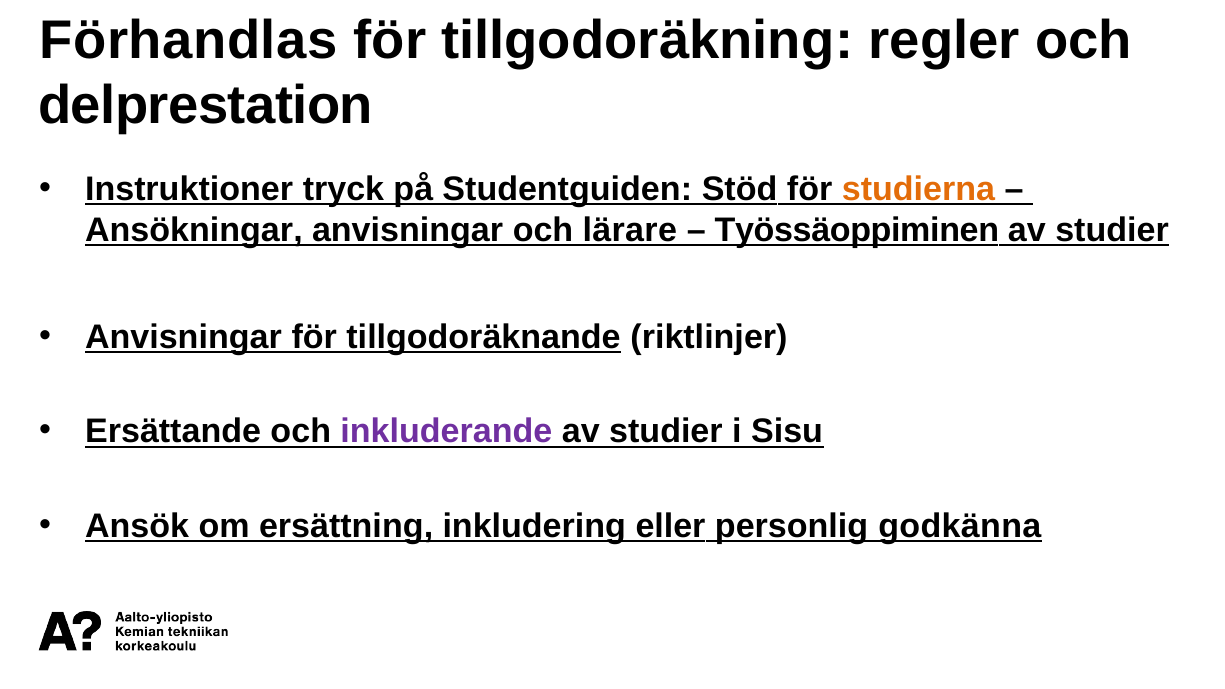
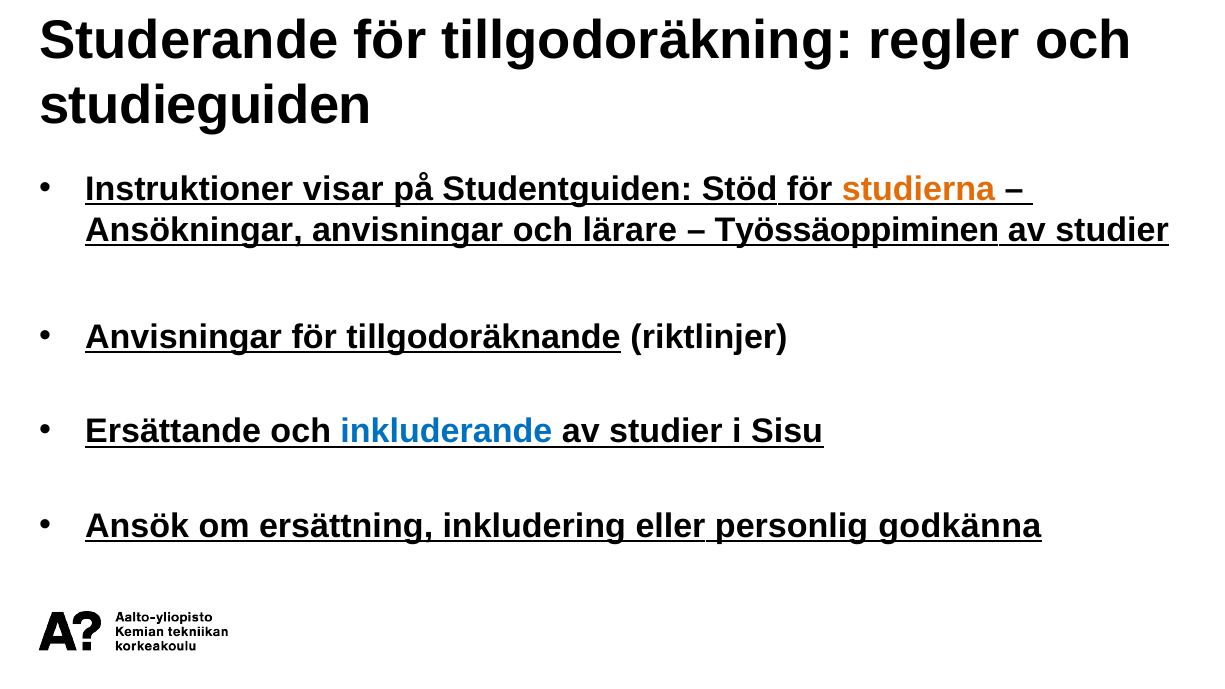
Förhandlas: Förhandlas -> Studerande
delprestation: delprestation -> studieguiden
tryck: tryck -> visar
inkluderande colour: purple -> blue
